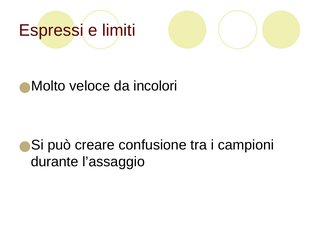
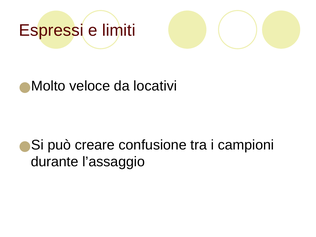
incolori: incolori -> locativi
